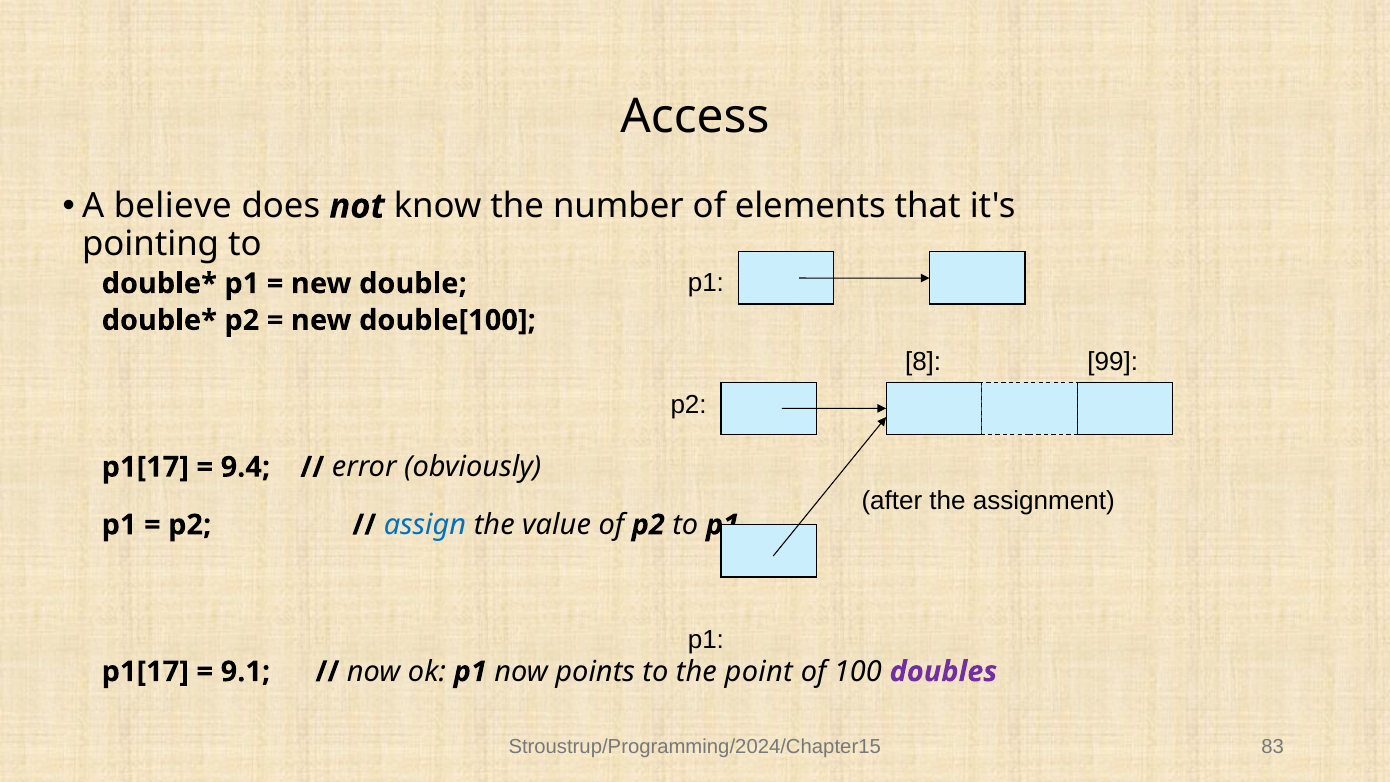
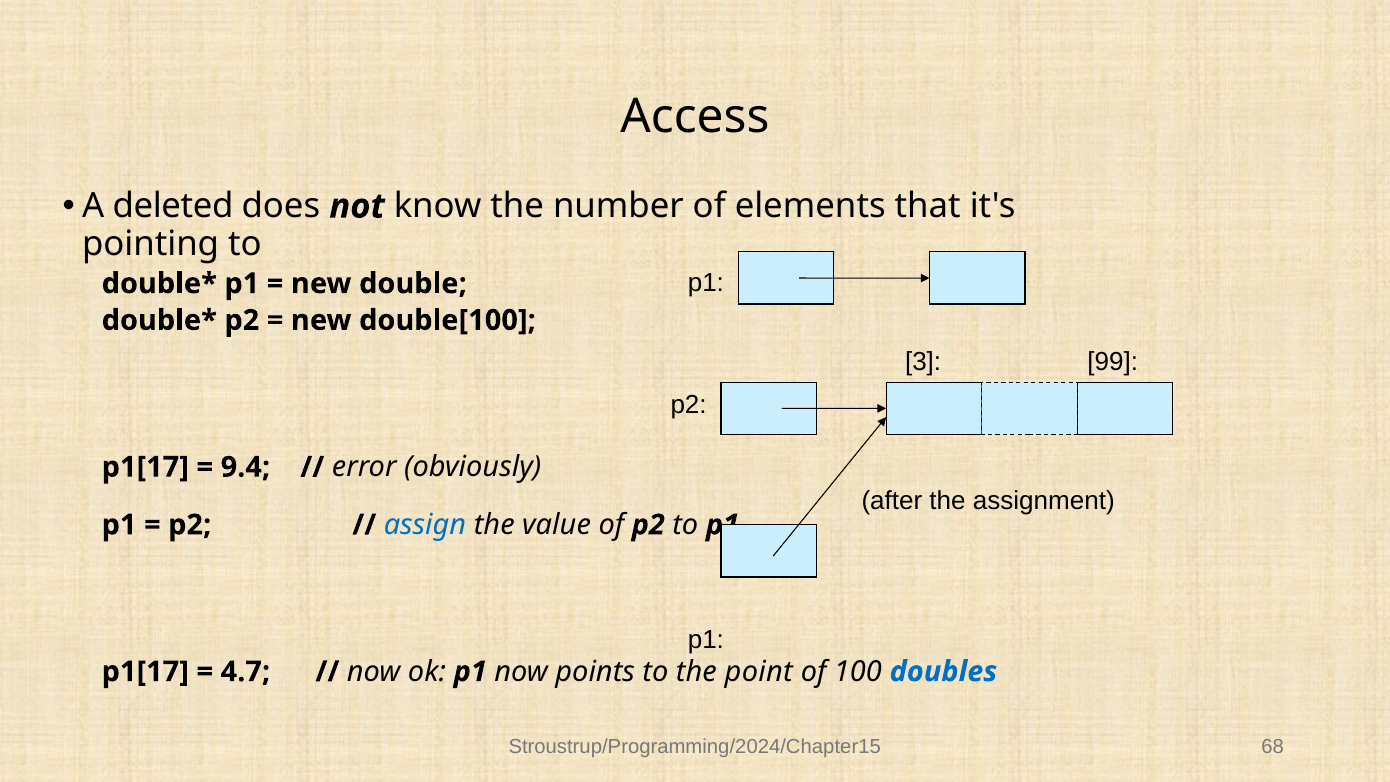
believe: believe -> deleted
8: 8 -> 3
9.1: 9.1 -> 4.7
doubles colour: purple -> blue
83: 83 -> 68
